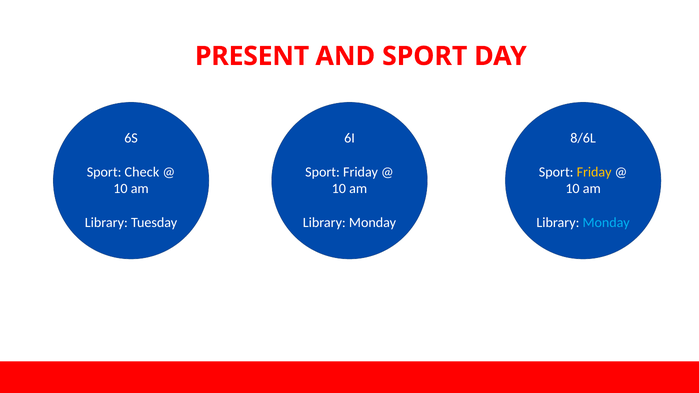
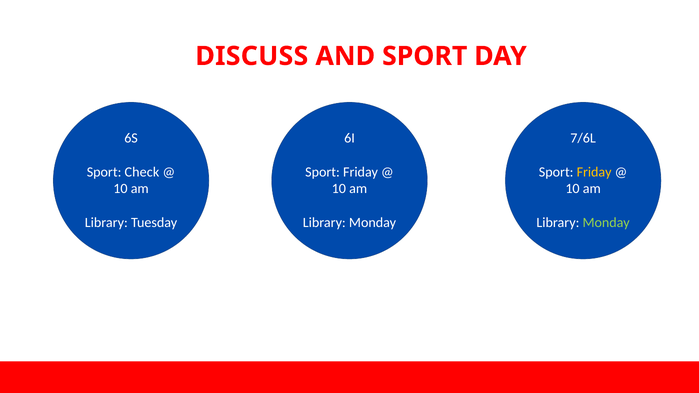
PRESENT: PRESENT -> DISCUSS
8/6L: 8/6L -> 7/6L
Monday at (606, 223) colour: light blue -> light green
